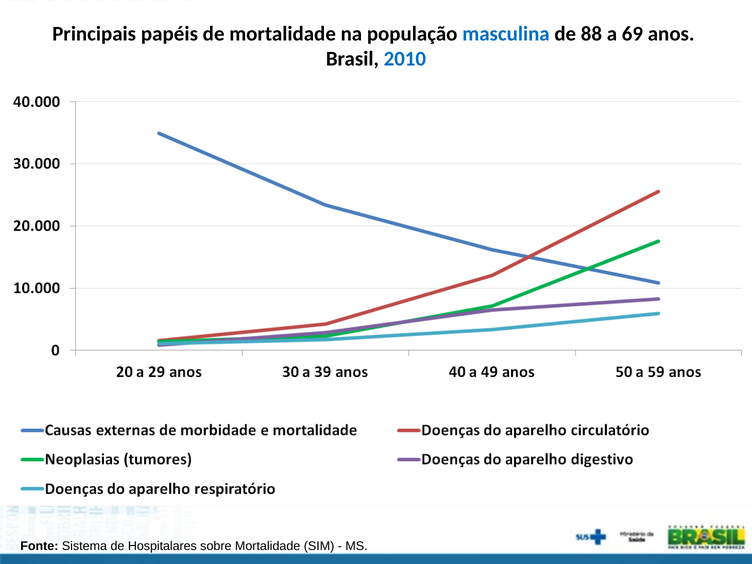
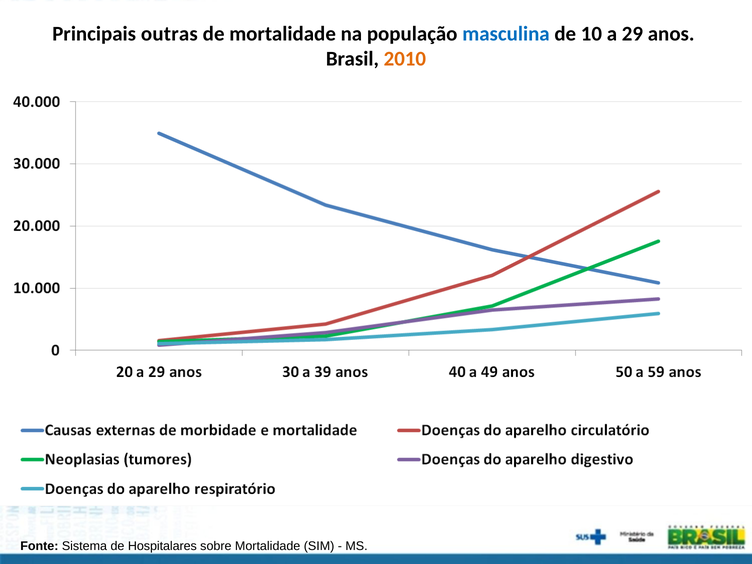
papéis: papéis -> outras
88: 88 -> 10
69: 69 -> 29
2010 colour: blue -> orange
